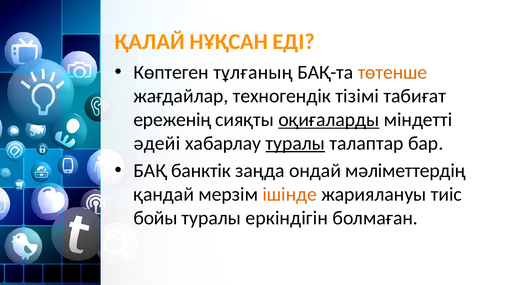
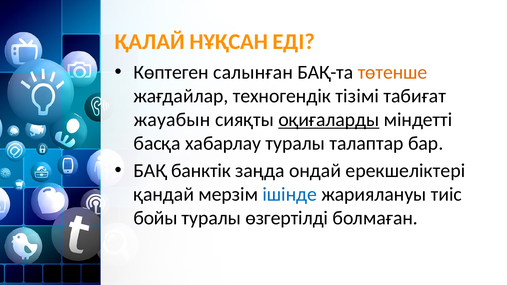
тұлғаның: тұлғаның -> салынған
ереженің: ереженің -> жауабын
әдейі: әдейі -> басқа
туралы at (295, 143) underline: present -> none
мәліметтердің: мәліметтердің -> ерекшеліктері
ішінде colour: orange -> blue
еркіндігін: еркіндігін -> өзгертілді
